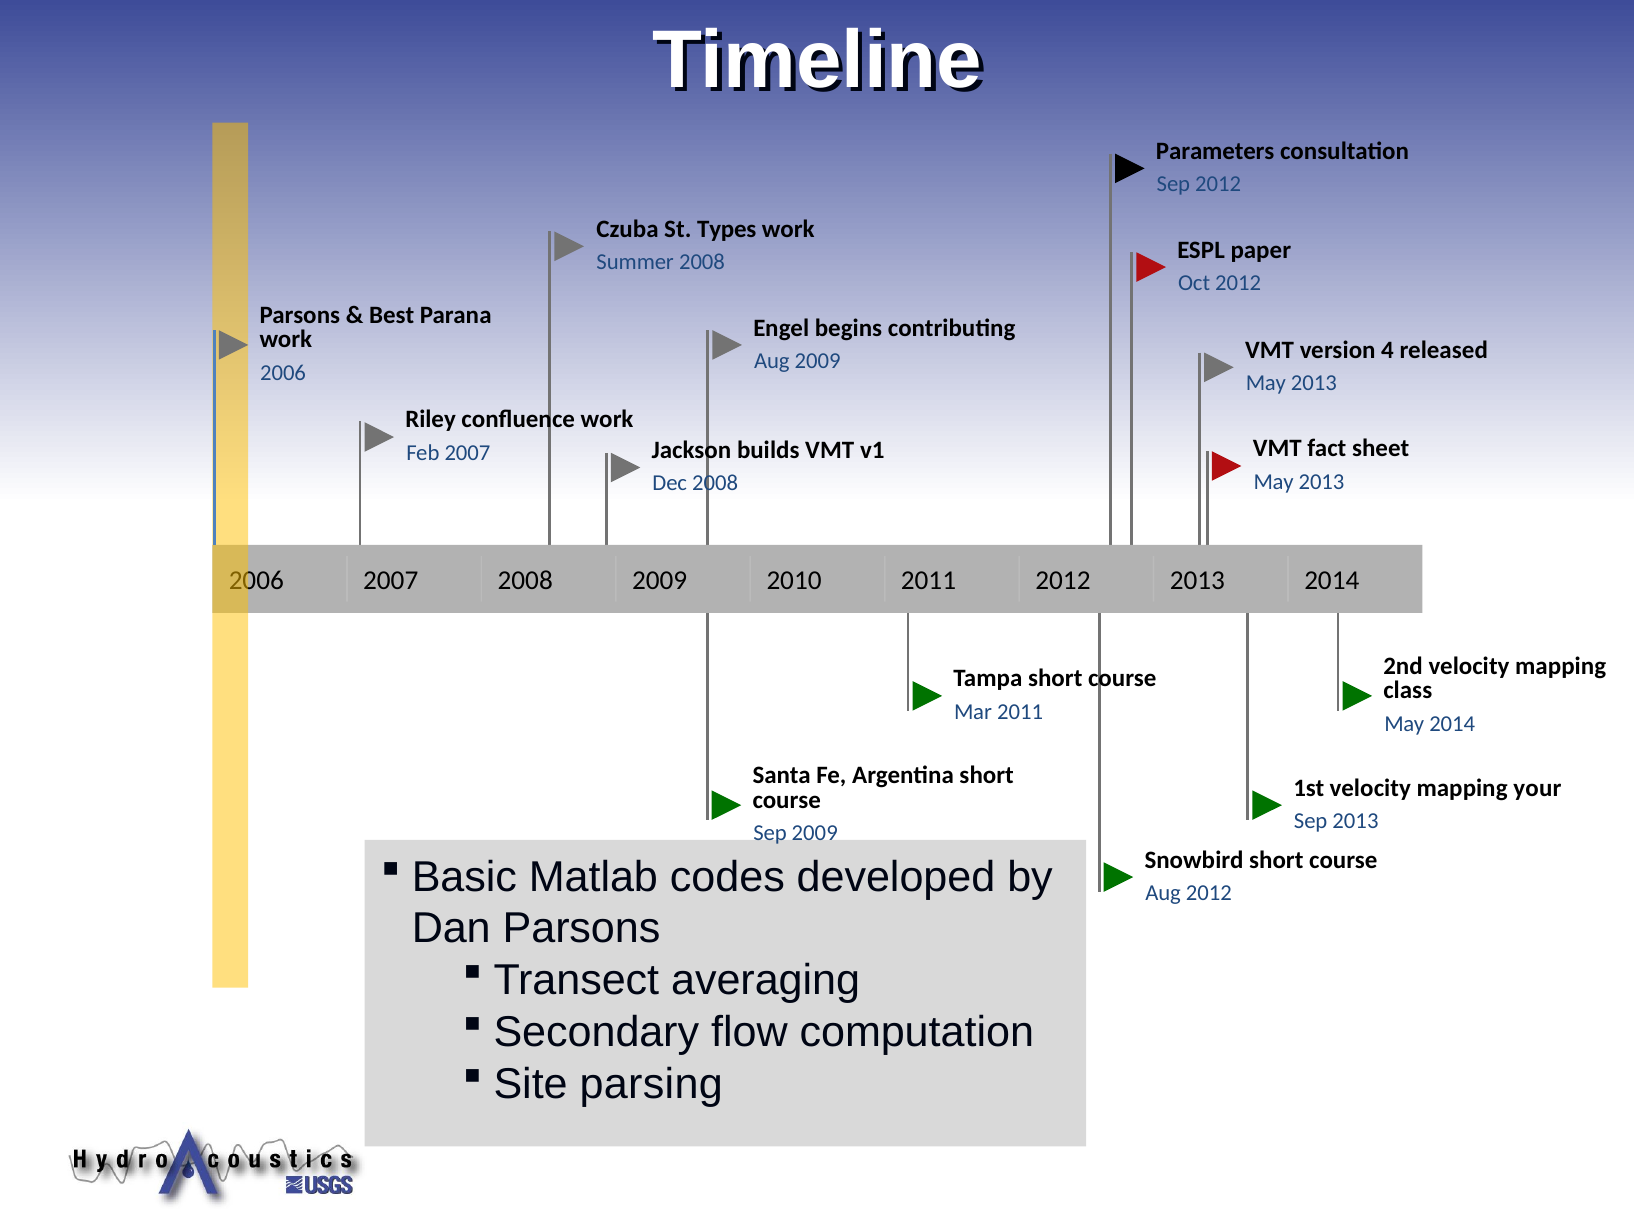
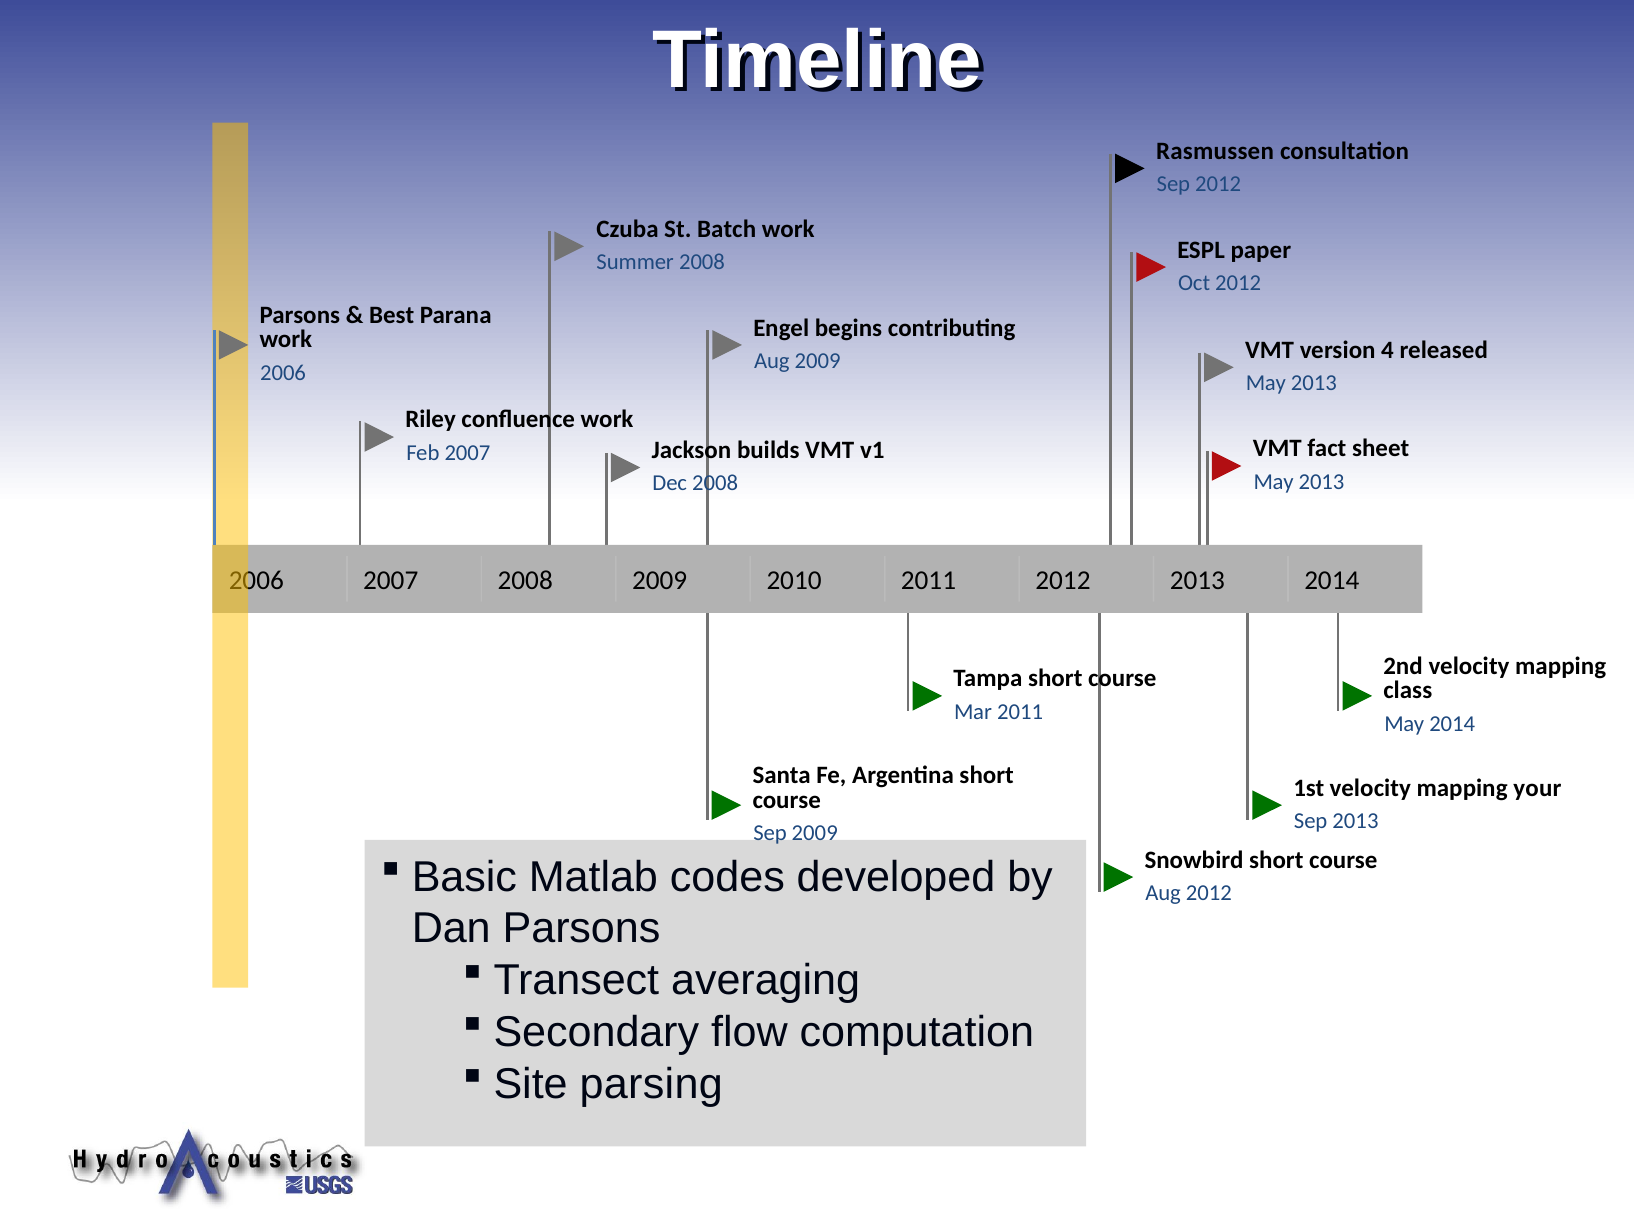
Parameters: Parameters -> Rasmussen
Types: Types -> Batch
